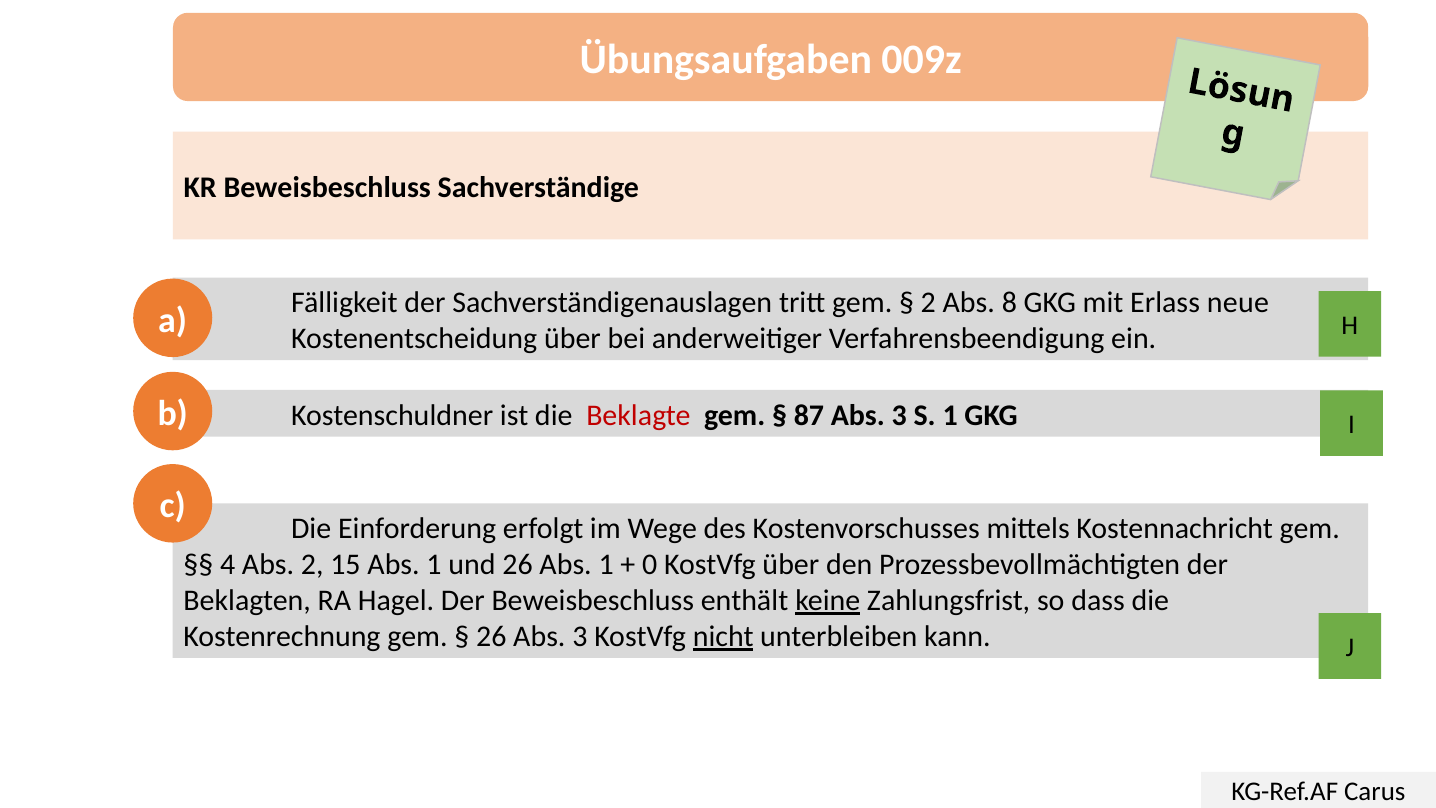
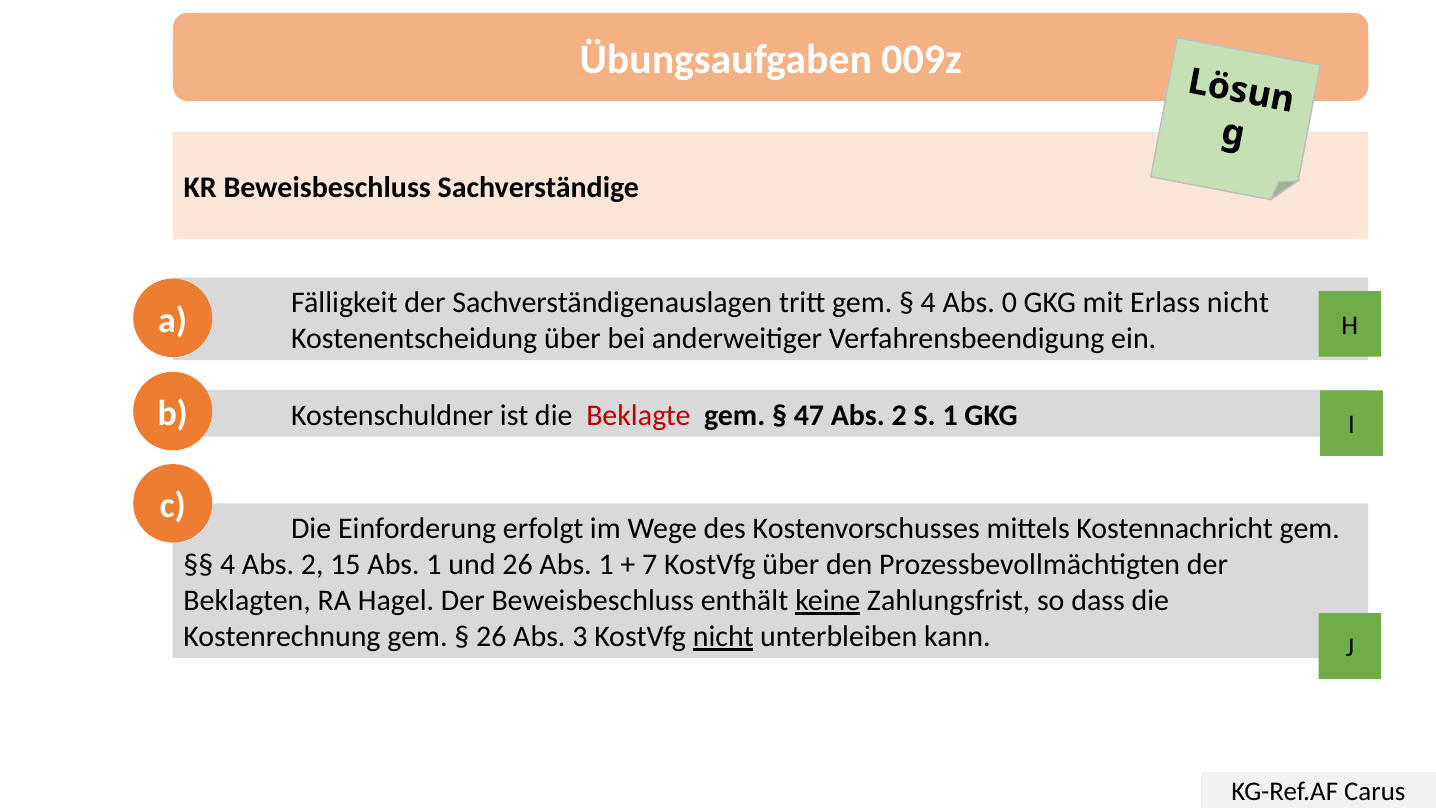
2 at (928, 303): 2 -> 4
8: 8 -> 0
Erlass neue: neue -> nicht
87: 87 -> 47
3 at (899, 415): 3 -> 2
0: 0 -> 7
